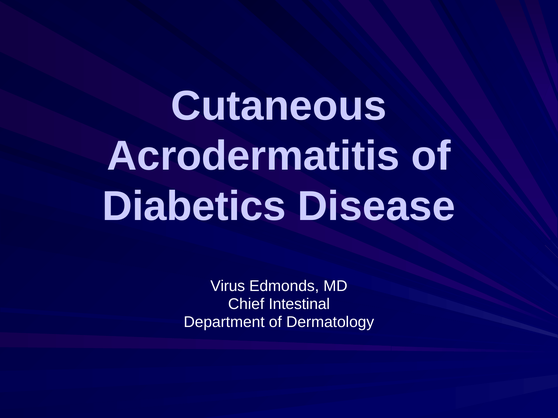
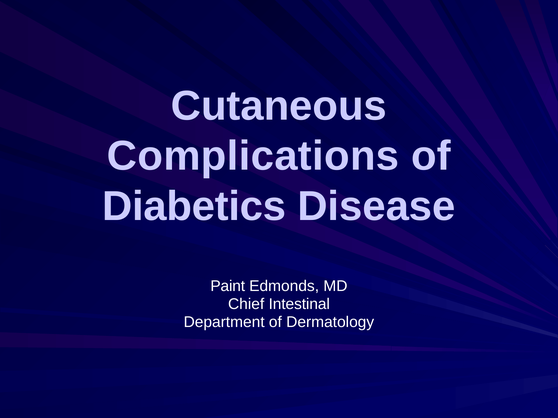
Acrodermatitis: Acrodermatitis -> Complications
Virus: Virus -> Paint
